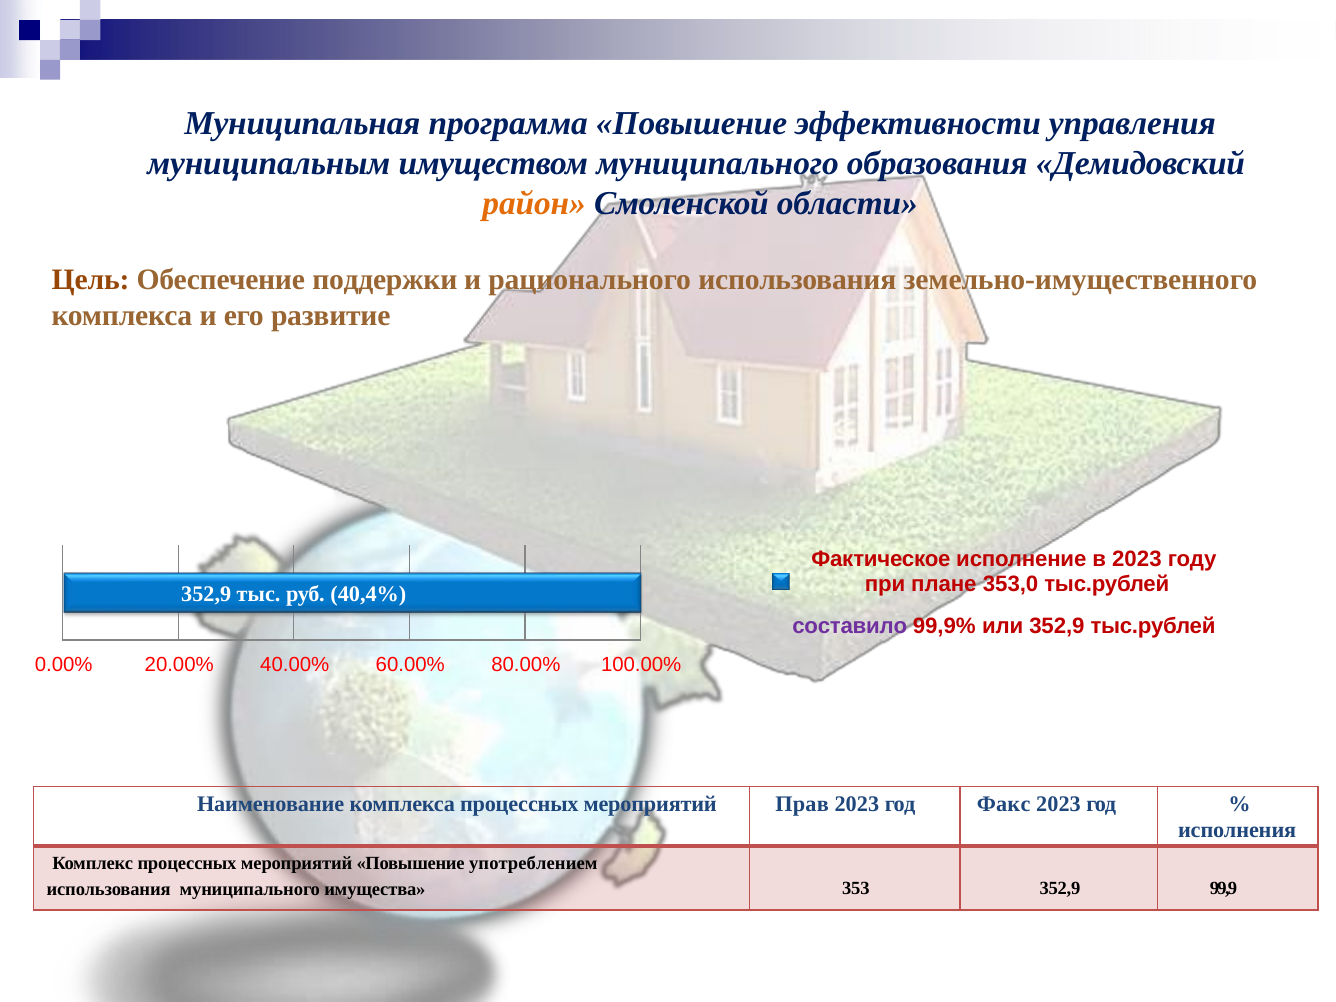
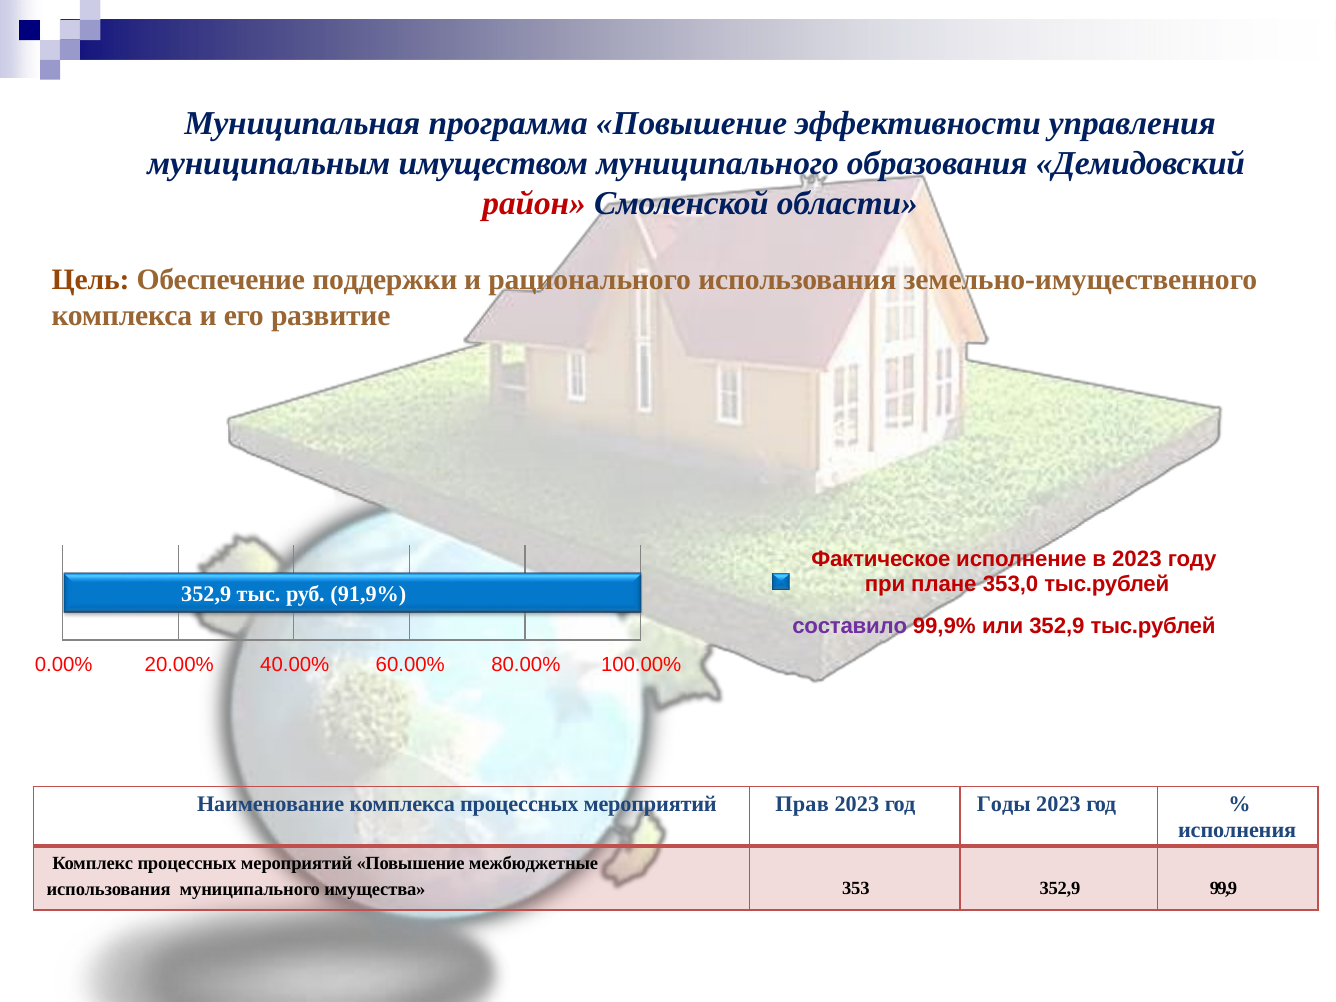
район colour: orange -> red
40,4%: 40,4% -> 91,9%
Факс: Факс -> Годы
употреблением: употреблением -> межбюджетные
